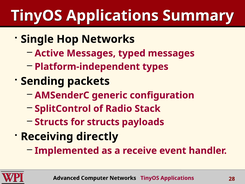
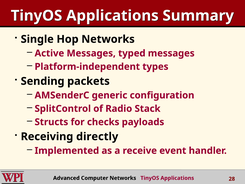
for structs: structs -> checks
